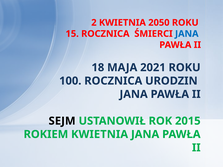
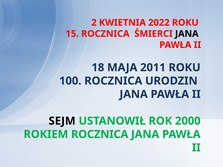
2050: 2050 -> 2022
JANA at (187, 34) colour: blue -> black
2021: 2021 -> 2011
2015: 2015 -> 2000
ROKIEM KWIETNIA: KWIETNIA -> ROCZNICA
